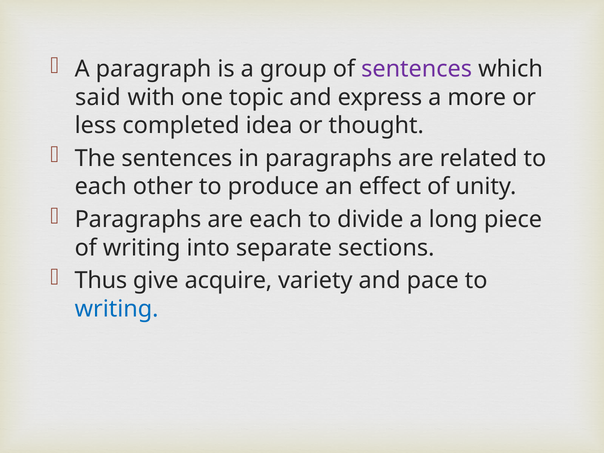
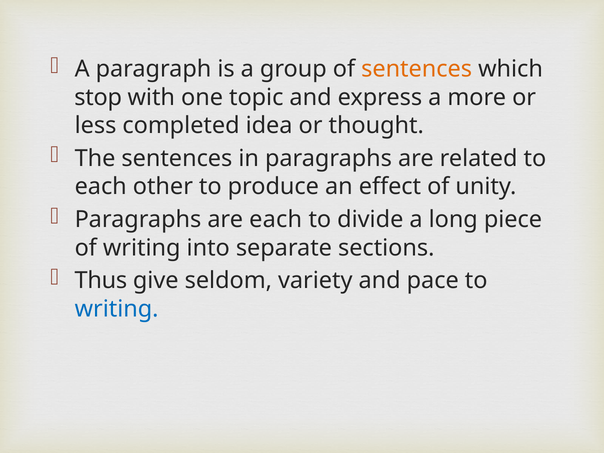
sentences at (417, 69) colour: purple -> orange
said: said -> stop
acquire: acquire -> seldom
